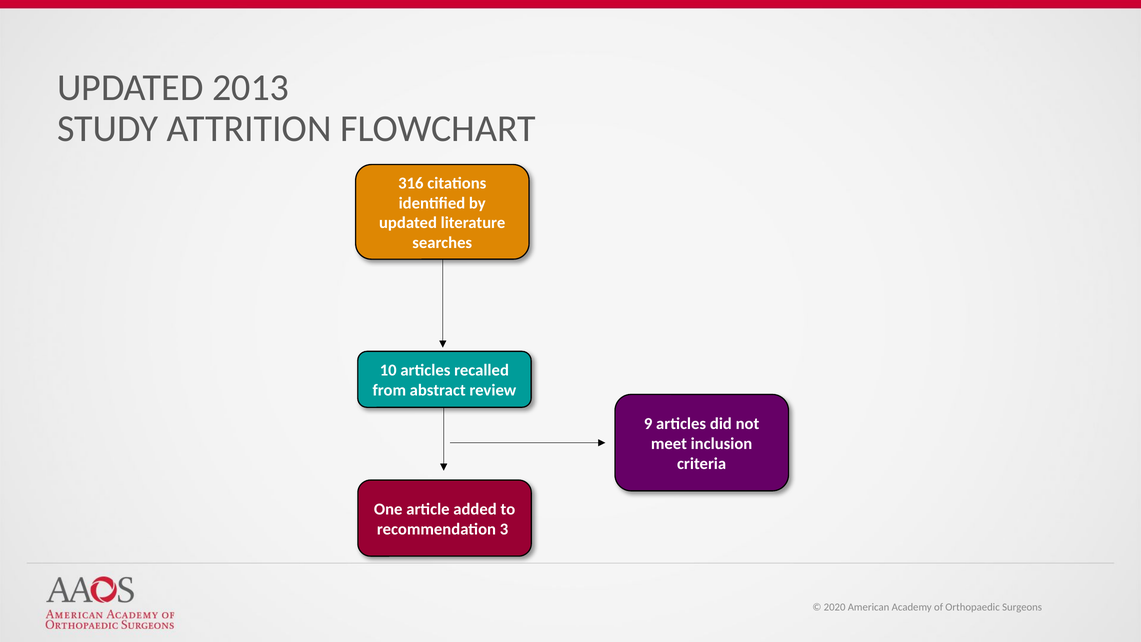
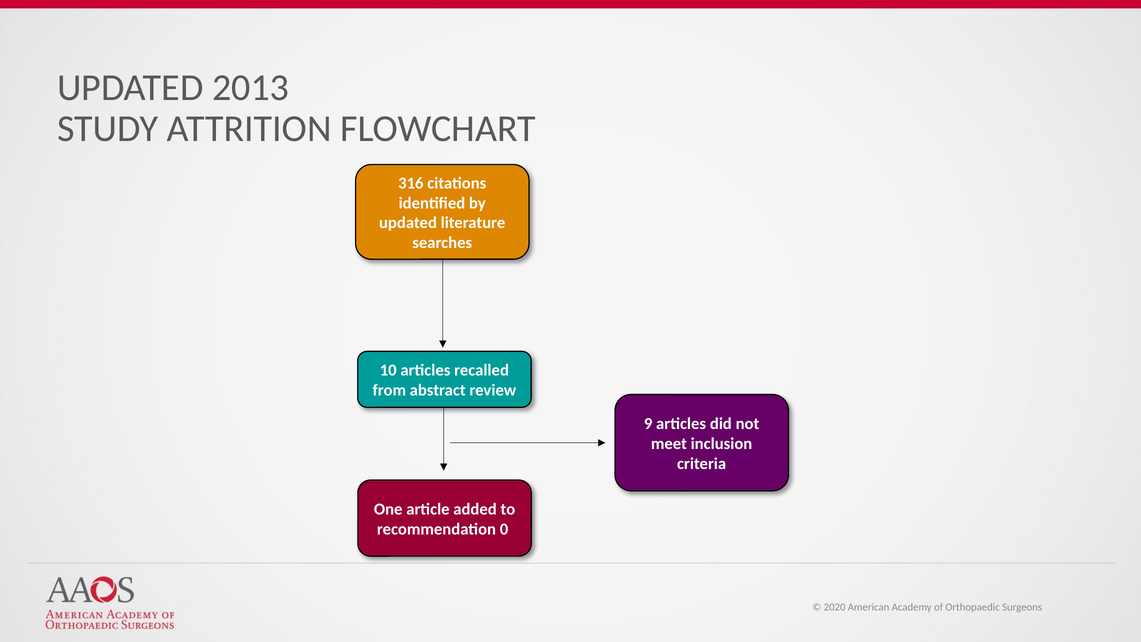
3: 3 -> 0
